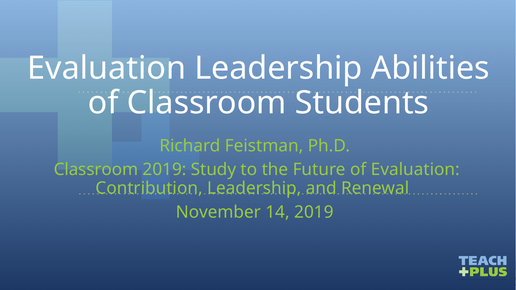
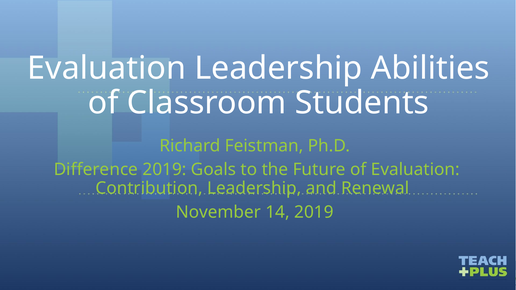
Classroom at (96, 170): Classroom -> Difference
Study: Study -> Goals
